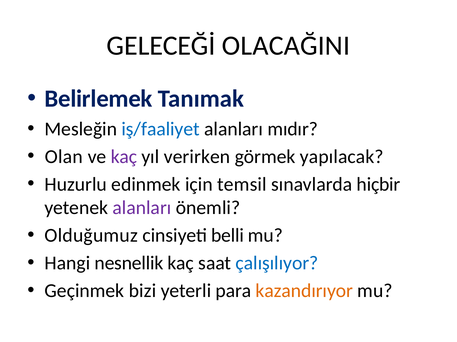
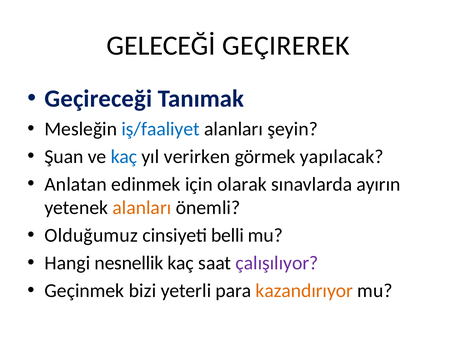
OLACAĞINI: OLACAĞINI -> GEÇIREREK
Belirlemek: Belirlemek -> Geçireceği
mıdır: mıdır -> şeyin
Olan: Olan -> Şuan
kaç at (124, 157) colour: purple -> blue
Huzurlu: Huzurlu -> Anlatan
temsil: temsil -> olarak
hiçbir: hiçbir -> ayırın
alanları at (142, 208) colour: purple -> orange
çalışılıyor colour: blue -> purple
